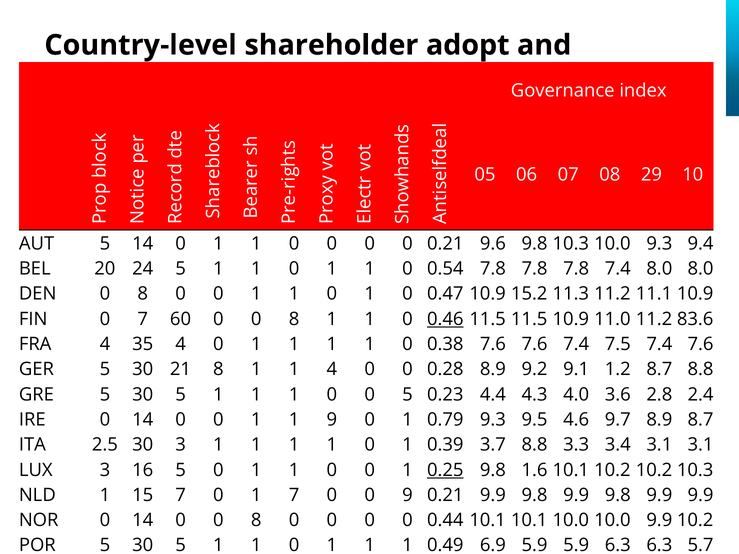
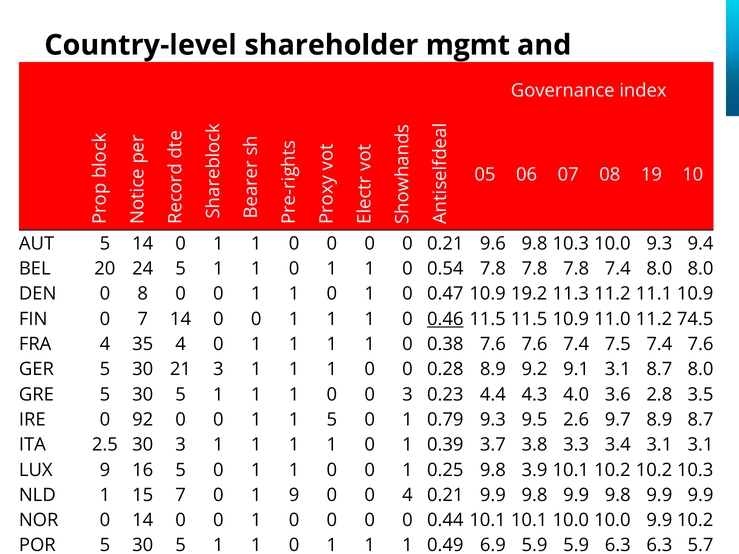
adopt: adopt -> mgmt
29: 29 -> 19
15.2: 15.2 -> 19.2
7 60: 60 -> 14
8 at (294, 319): 8 -> 1
83.6: 83.6 -> 74.5
30 21 8: 8 -> 3
4 at (332, 369): 4 -> 1
9.1 1.2: 1.2 -> 3.1
8.7 8.8: 8.8 -> 8.0
0 5: 5 -> 3
2.4: 2.4 -> 3.5
IRE 0 14: 14 -> 92
1 9: 9 -> 5
4.6: 4.6 -> 2.6
3.7 8.8: 8.8 -> 3.8
LUX 3: 3 -> 9
0.25 underline: present -> none
1.6: 1.6 -> 3.9
1 7: 7 -> 9
0 9: 9 -> 4
8 at (256, 520): 8 -> 1
